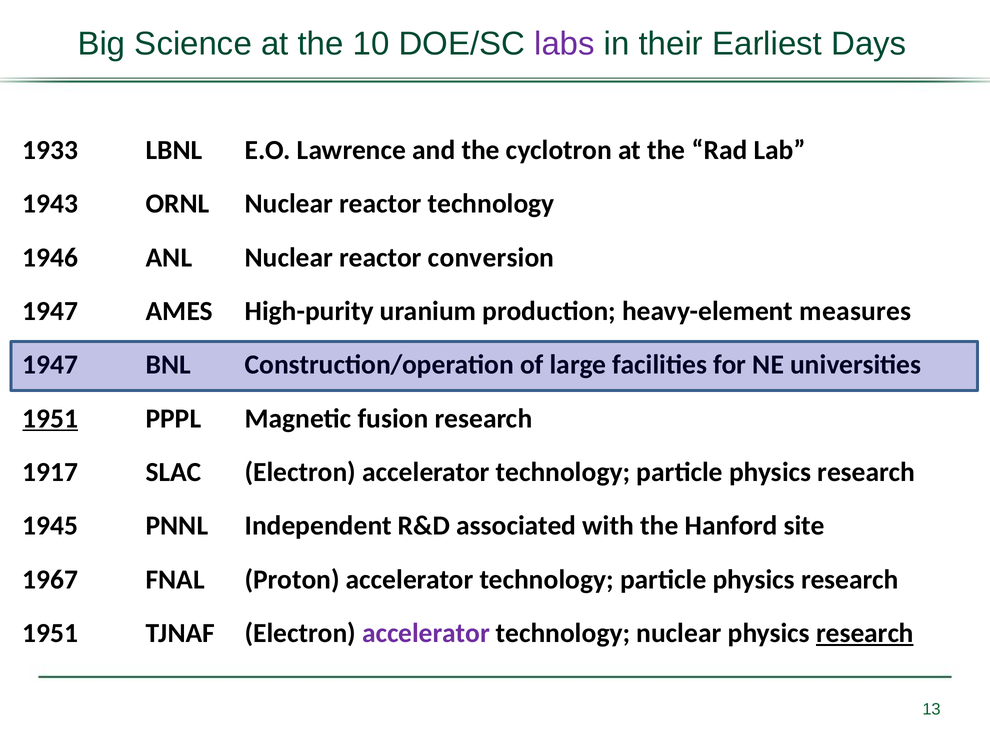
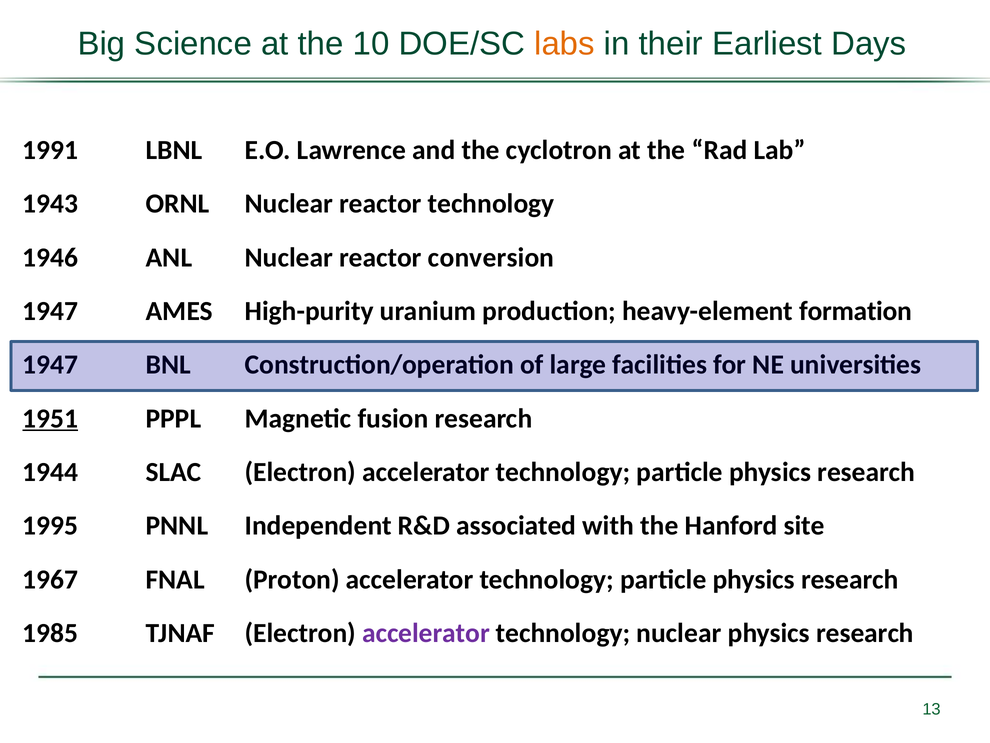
labs colour: purple -> orange
1933: 1933 -> 1991
measures: measures -> formation
1917: 1917 -> 1944
1945: 1945 -> 1995
1951 at (50, 633): 1951 -> 1985
research at (865, 633) underline: present -> none
